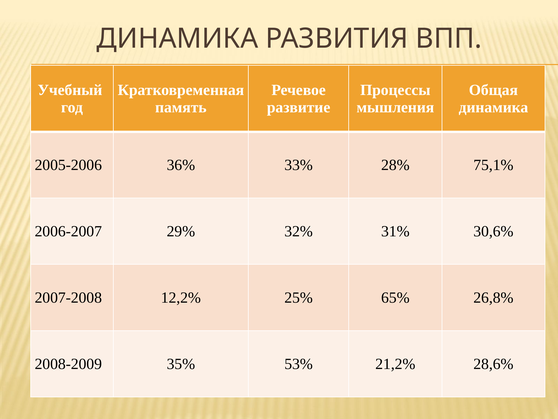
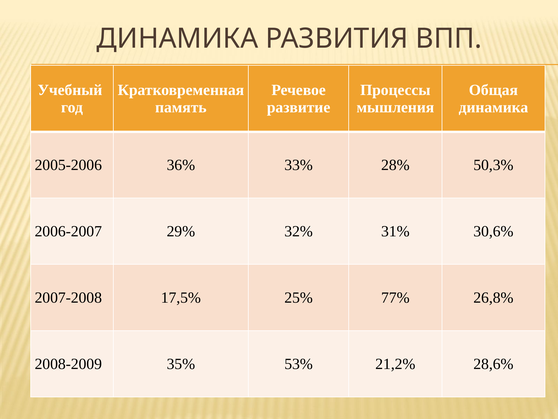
75,1%: 75,1% -> 50,3%
12,2%: 12,2% -> 17,5%
65%: 65% -> 77%
